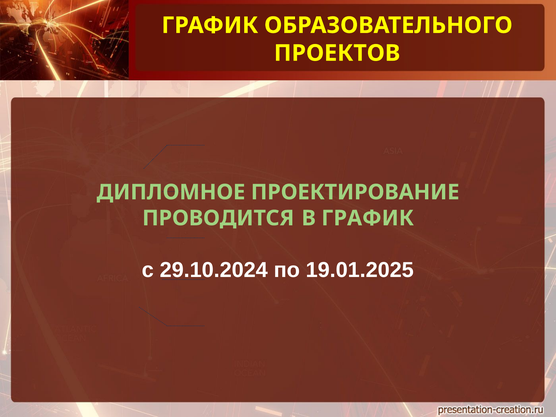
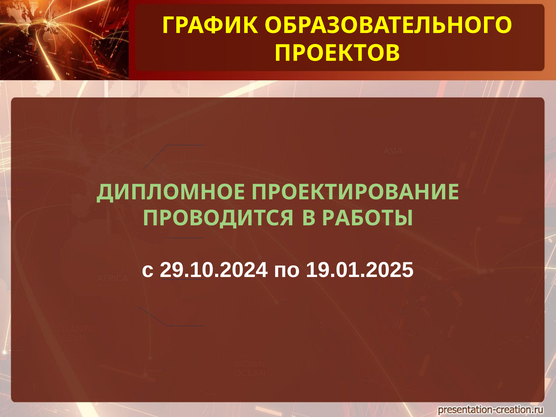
В ГРАФИК: ГРАФИК -> РАБОТЫ
